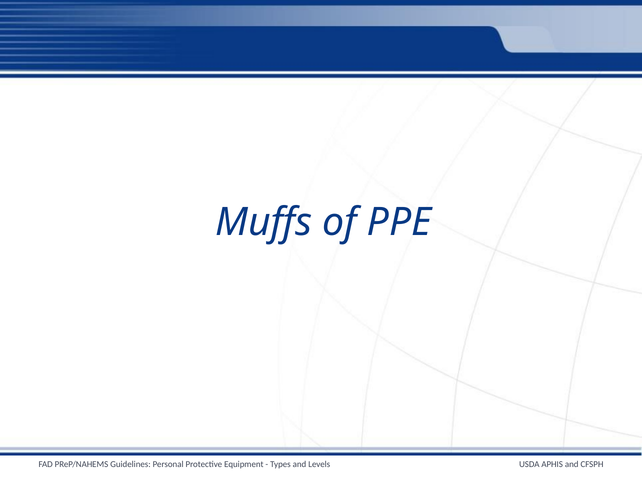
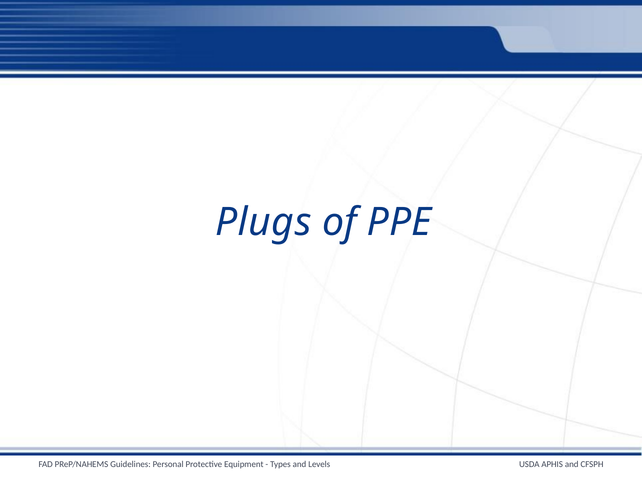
Muffs: Muffs -> Plugs
